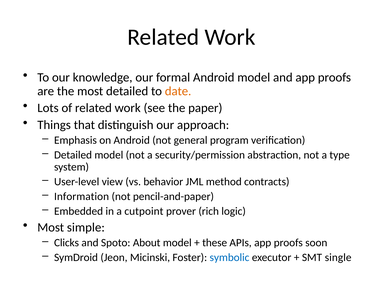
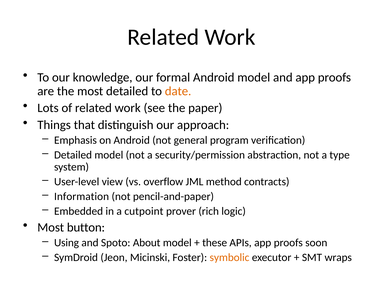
behavior: behavior -> overflow
simple: simple -> button
Clicks: Clicks -> Using
symbolic colour: blue -> orange
single: single -> wraps
